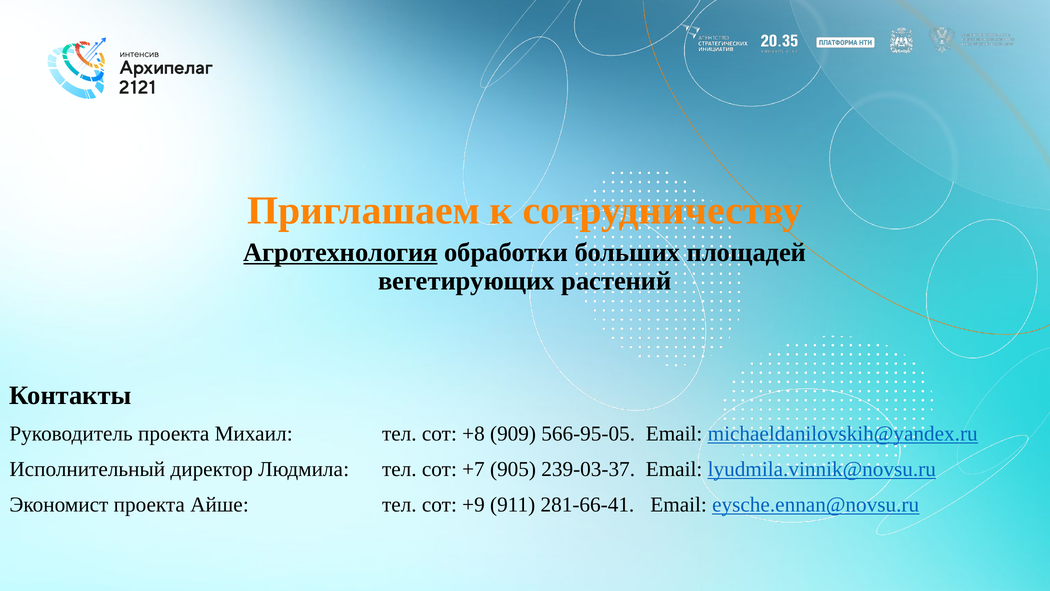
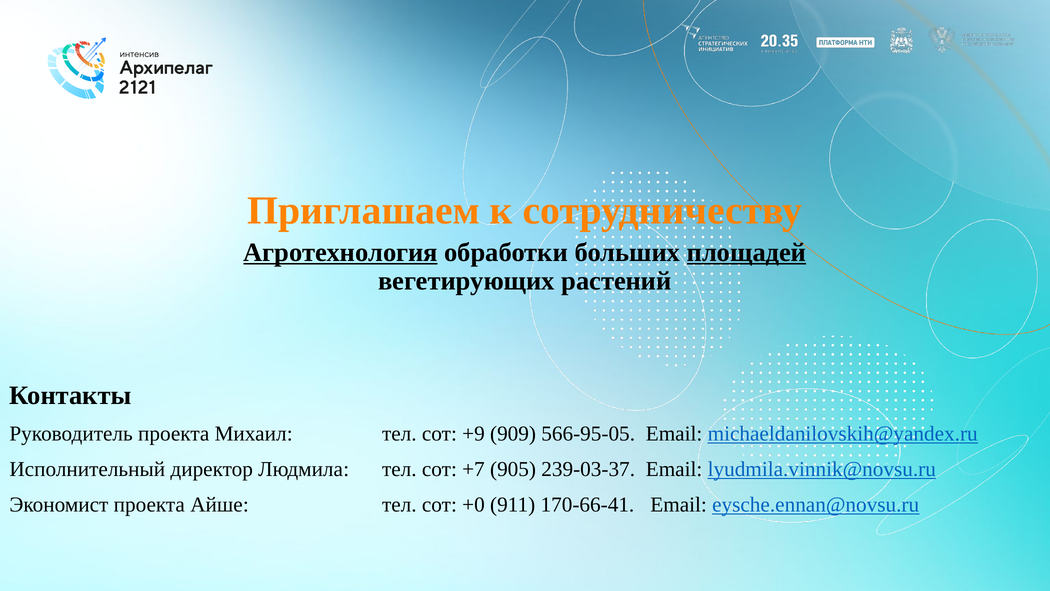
площадей underline: none -> present
+8: +8 -> +9
+9: +9 -> +0
281-66-41: 281-66-41 -> 170-66-41
